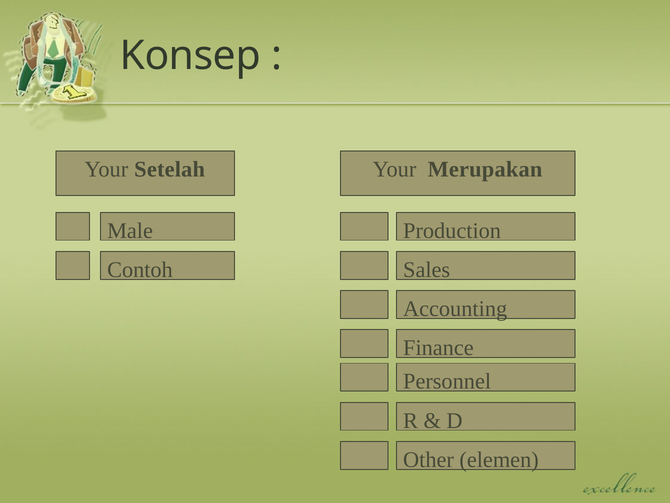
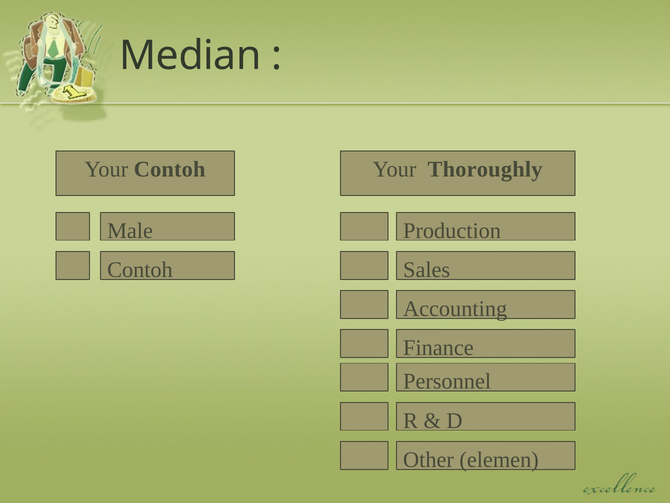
Konsep: Konsep -> Median
Your Setelah: Setelah -> Contoh
Merupakan: Merupakan -> Thoroughly
